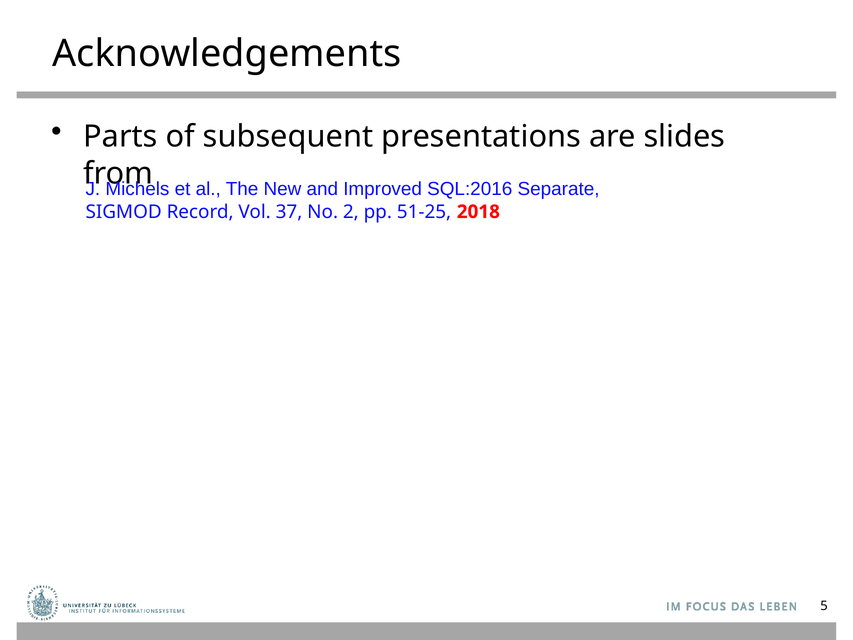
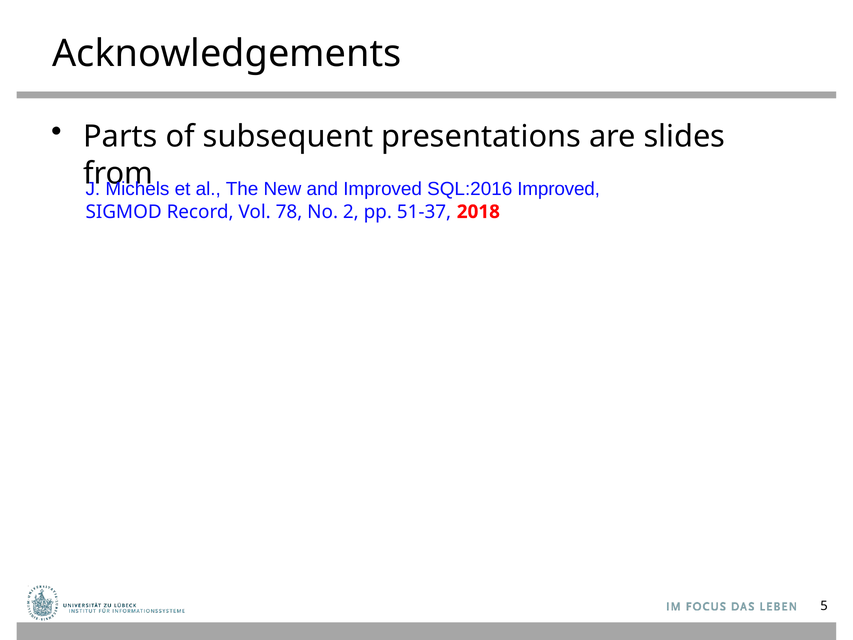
SQL:2016 Separate: Separate -> Improved
37: 37 -> 78
51-25: 51-25 -> 51-37
